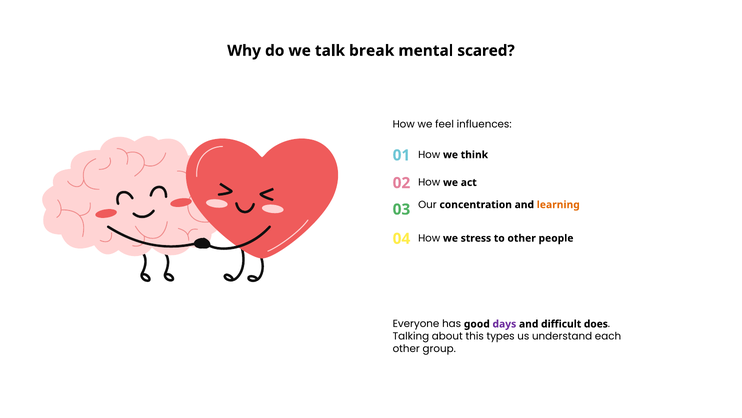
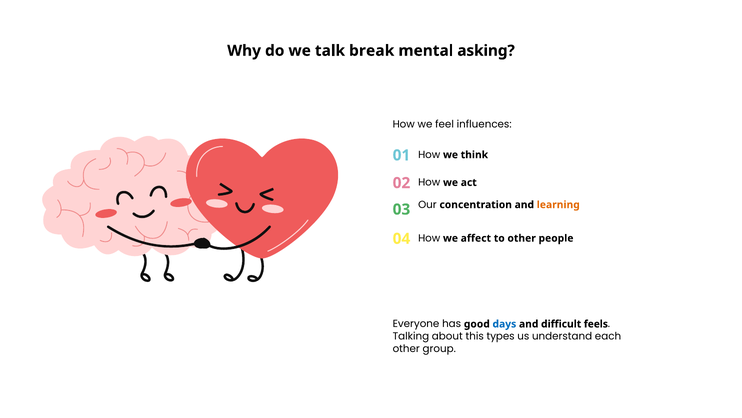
scared: scared -> asking
stress: stress -> affect
days colour: purple -> blue
does: does -> feels
